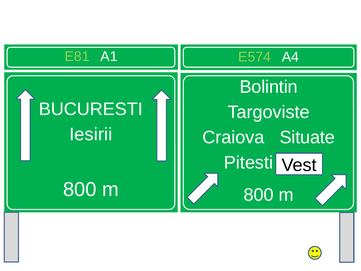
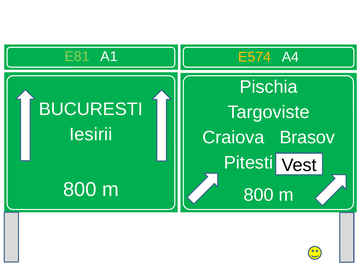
E574 colour: light green -> yellow
Bolintin: Bolintin -> Pischia
Situate: Situate -> Brasov
